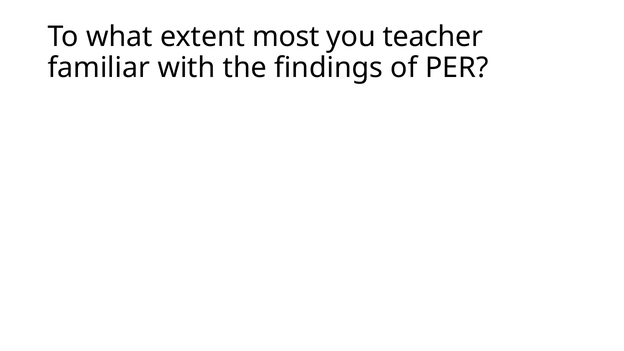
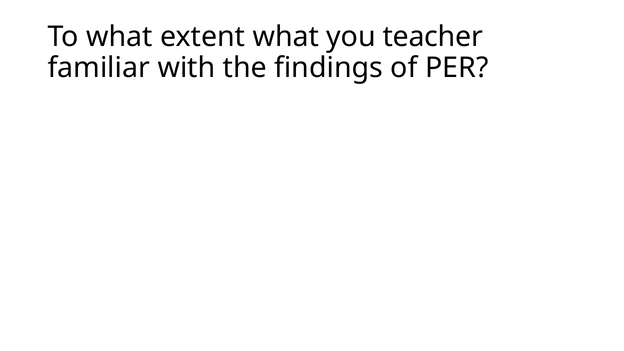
extent most: most -> what
